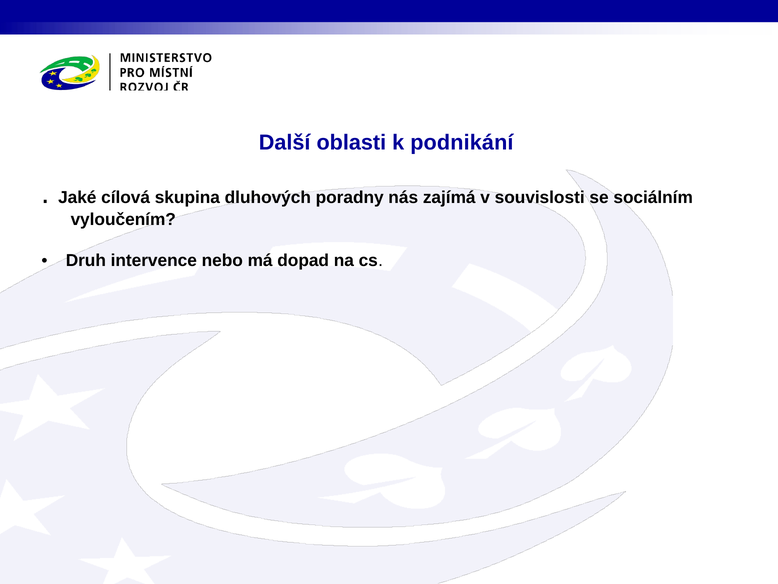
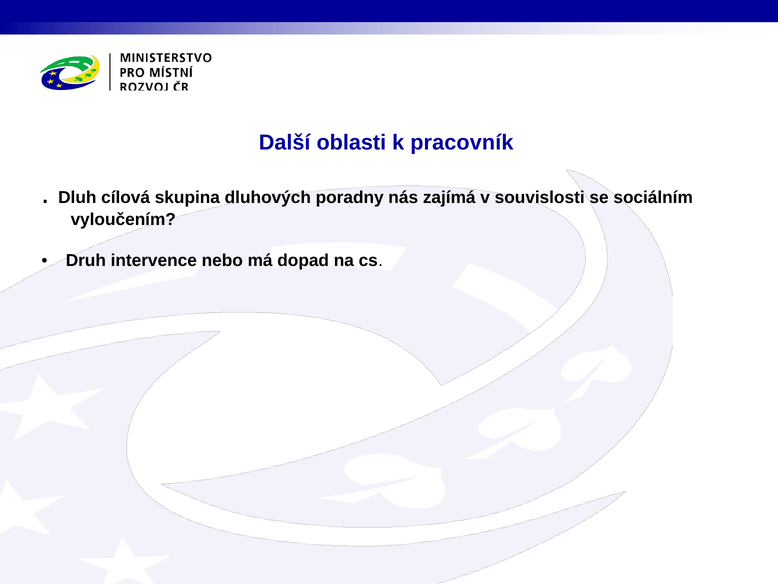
podnikání: podnikání -> pracovník
Jaké: Jaké -> Dluh
